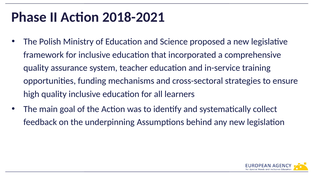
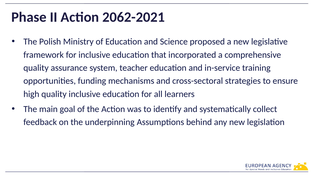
2018-2021: 2018-2021 -> 2062-2021
